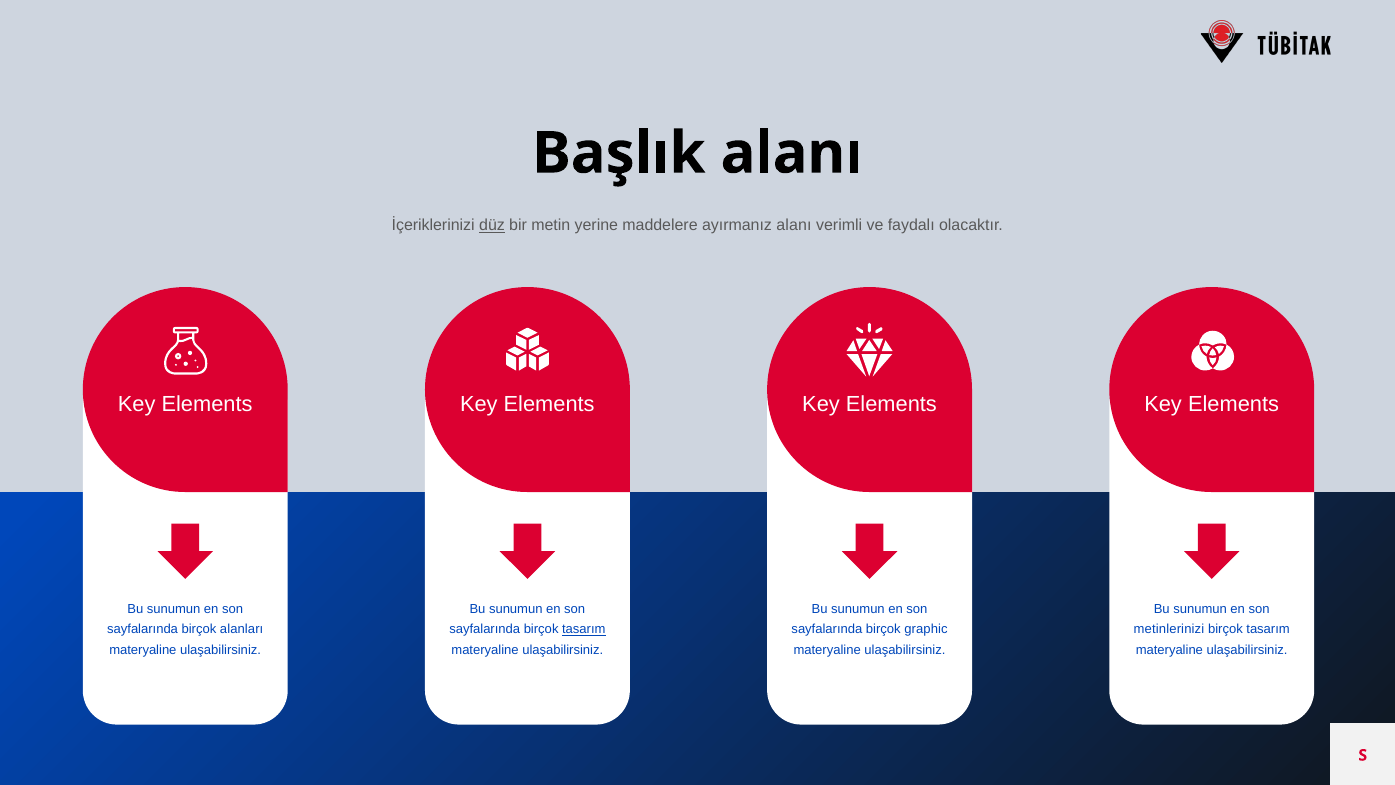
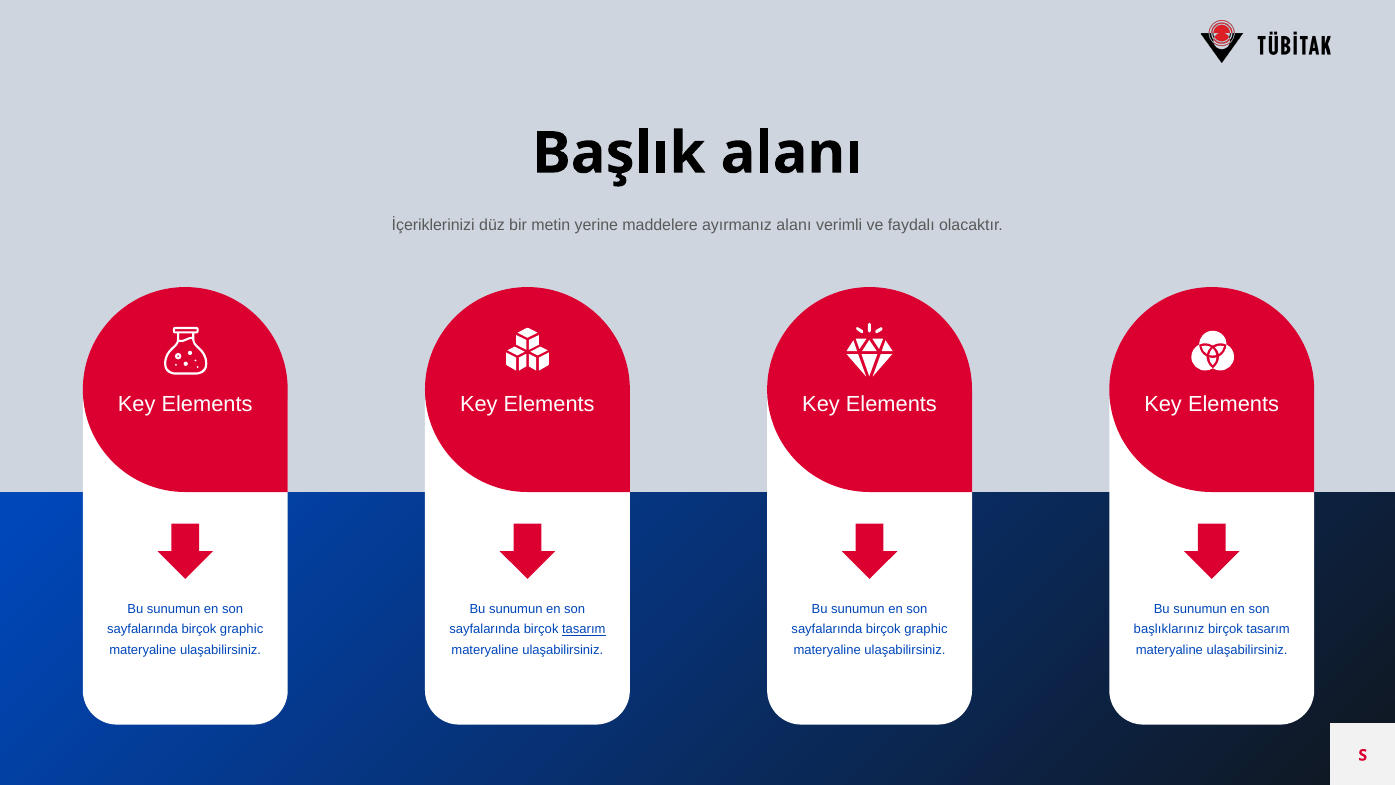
düz underline: present -> none
alanları at (242, 629): alanları -> graphic
metinlerinizi: metinlerinizi -> başlıklarınız
